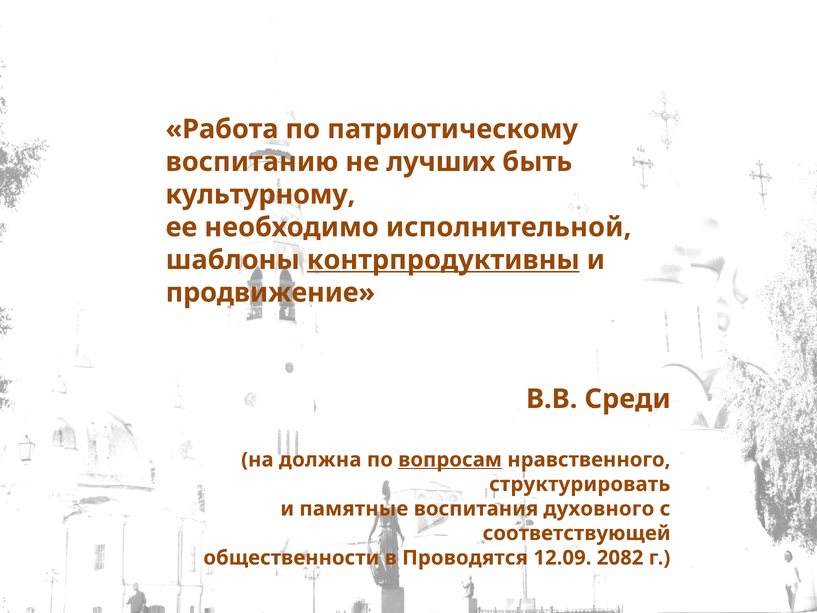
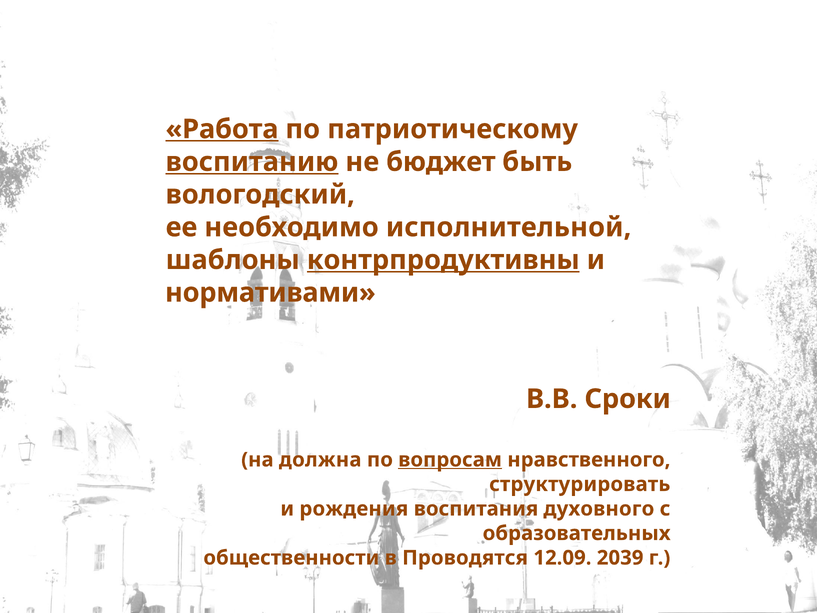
Работа underline: none -> present
воспитанию underline: none -> present
лучших: лучших -> бюджет
культурному: культурному -> вологодский
продвижение: продвижение -> нормативами
Среди: Среди -> Сроки
памятные: памятные -> рождения
соответствующей: соответствующей -> образовательных
2082: 2082 -> 2039
